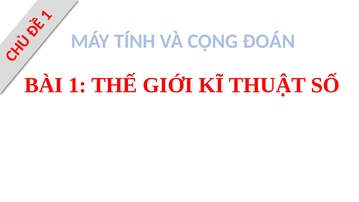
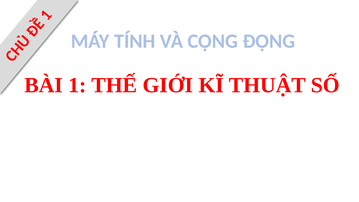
ĐOÁN: ĐOÁN -> ĐỘNG
